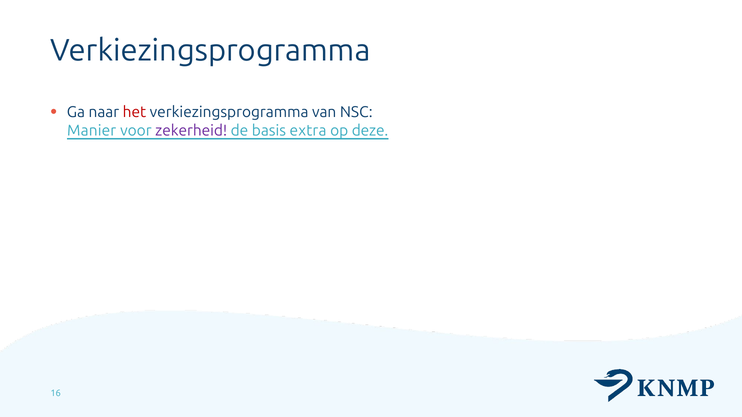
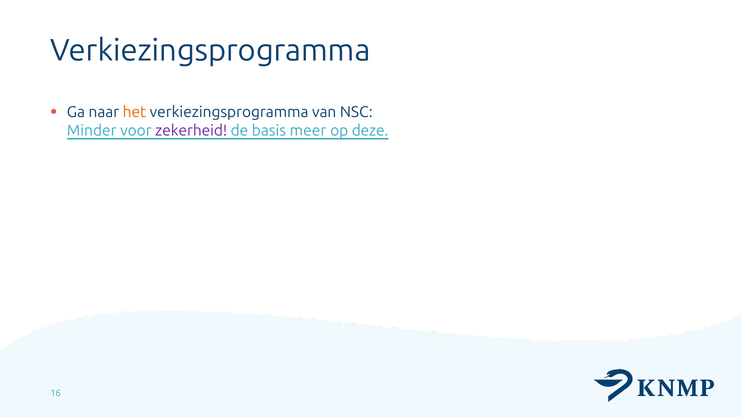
het colour: red -> orange
Manier: Manier -> Minder
extra: extra -> meer
